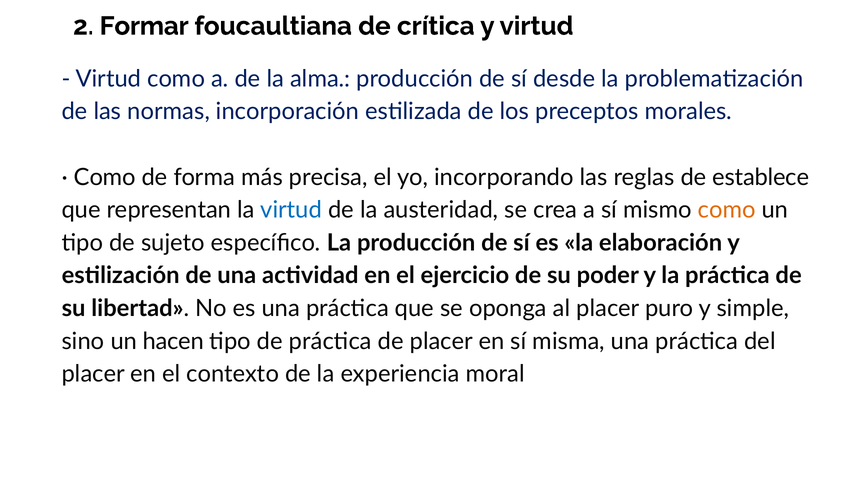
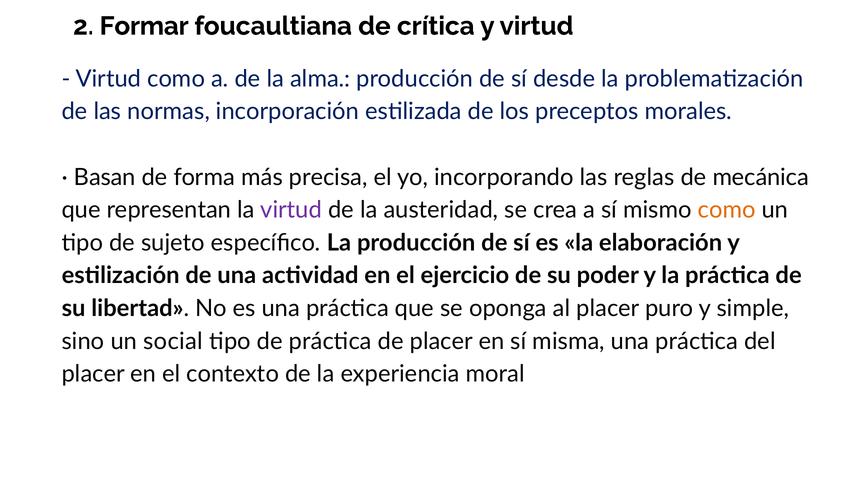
Como at (105, 177): Como -> Basan
establece: establece -> mecánica
virtud at (291, 210) colour: blue -> purple
hacen: hacen -> social
